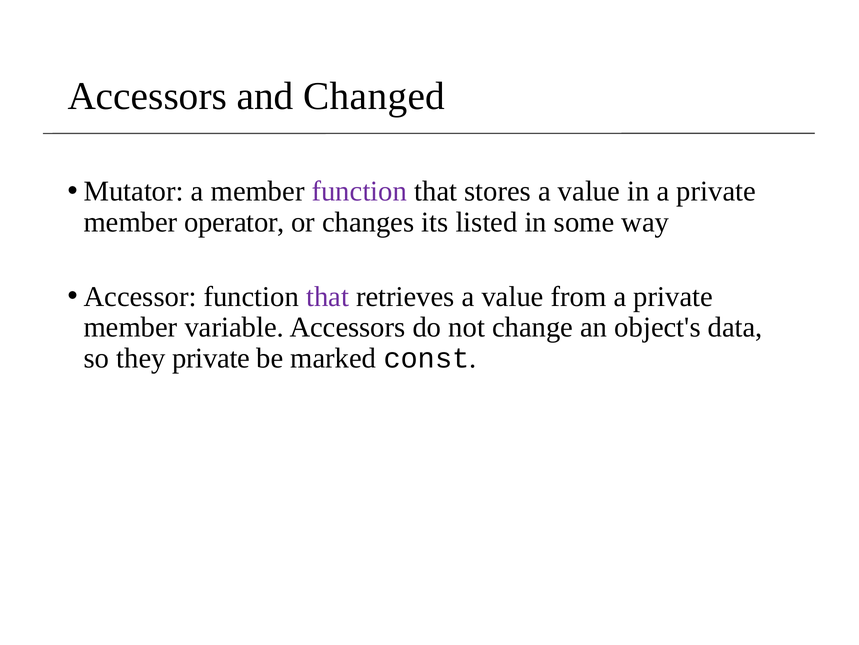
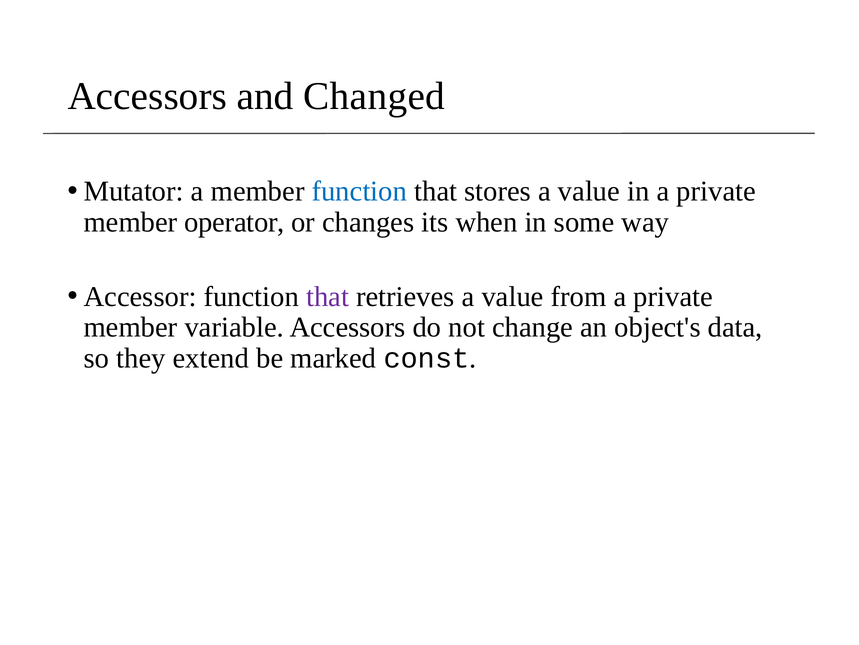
function at (359, 191) colour: purple -> blue
listed: listed -> when
they private: private -> extend
